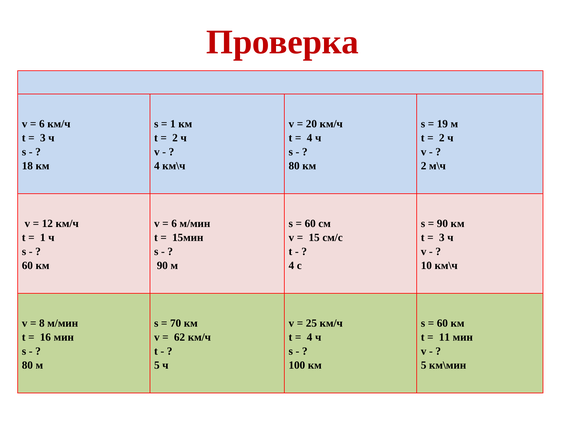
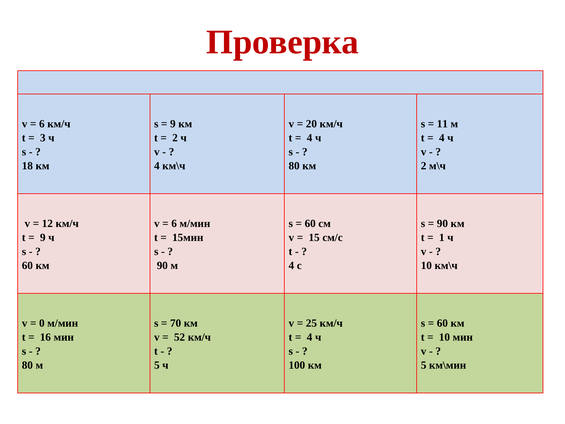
1 at (173, 124): 1 -> 9
19: 19 -> 11
2 at (442, 138): 2 -> 4
1 at (43, 237): 1 -> 9
3 at (442, 237): 3 -> 1
8: 8 -> 0
62: 62 -> 52
11 at (444, 337): 11 -> 10
